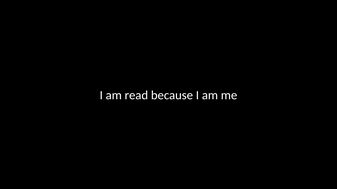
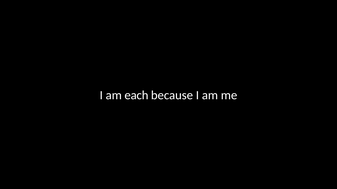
read: read -> each
